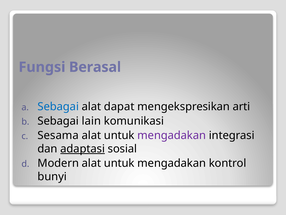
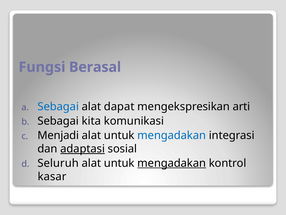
lain: lain -> kita
Sesama: Sesama -> Menjadi
mengadakan at (172, 135) colour: purple -> blue
Modern: Modern -> Seluruh
mengadakan at (172, 163) underline: none -> present
bunyi: bunyi -> kasar
